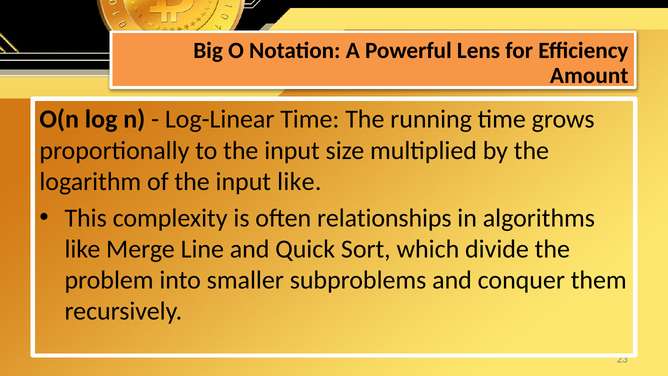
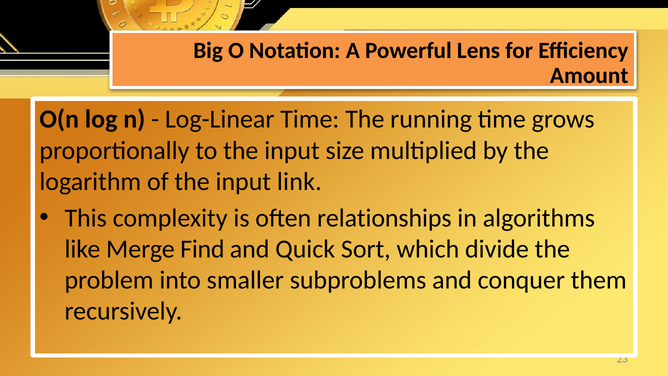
input like: like -> link
Line: Line -> Find
